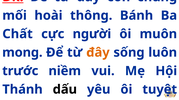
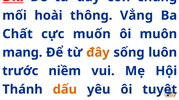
Bánh: Bánh -> Vẳng
người: người -> muốn
mong: mong -> mang
dấu colour: black -> orange
